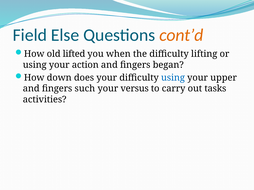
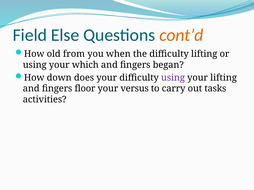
lifted: lifted -> from
action: action -> which
using at (173, 78) colour: blue -> purple
your upper: upper -> lifting
such: such -> floor
